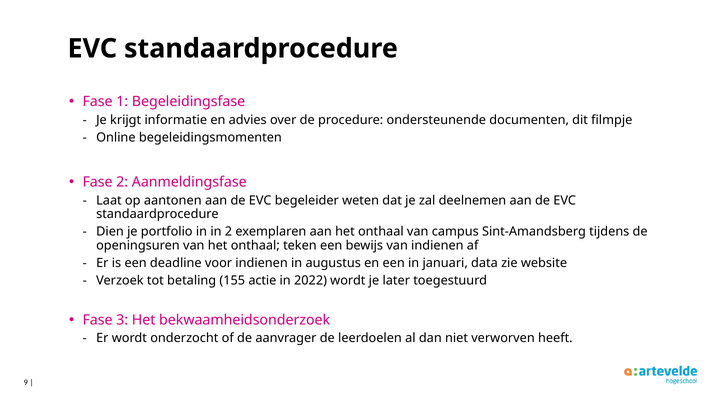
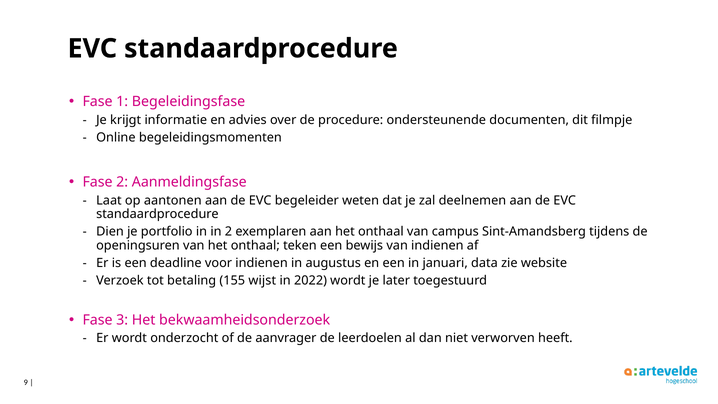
actie: actie -> wijst
